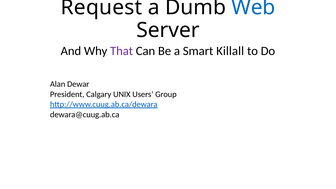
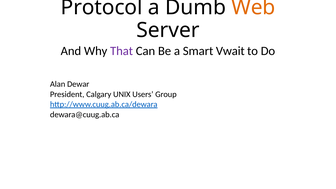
Request: Request -> Protocol
Web colour: blue -> orange
Killall: Killall -> Vwait
